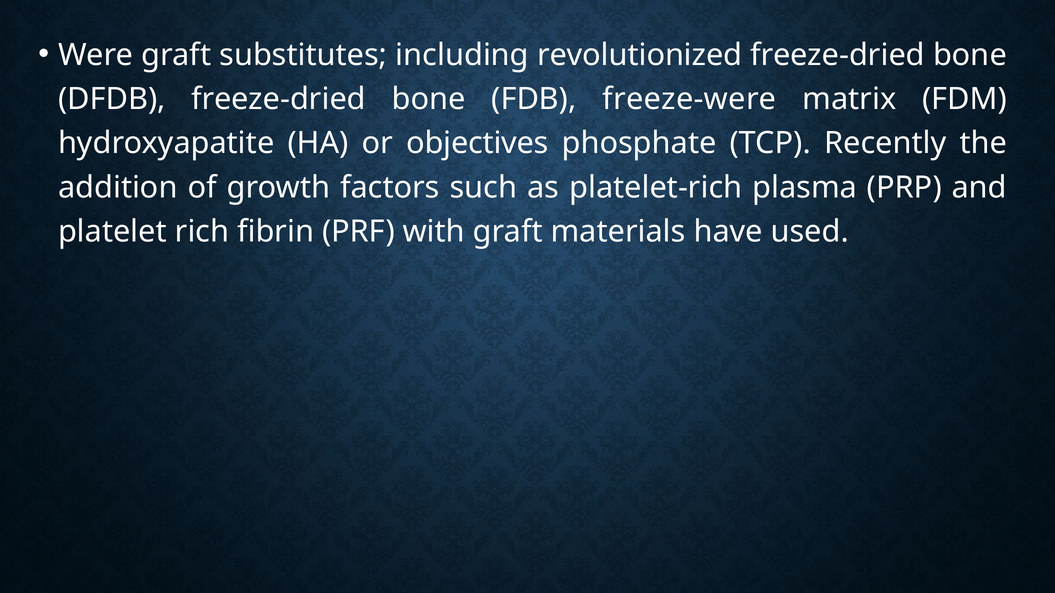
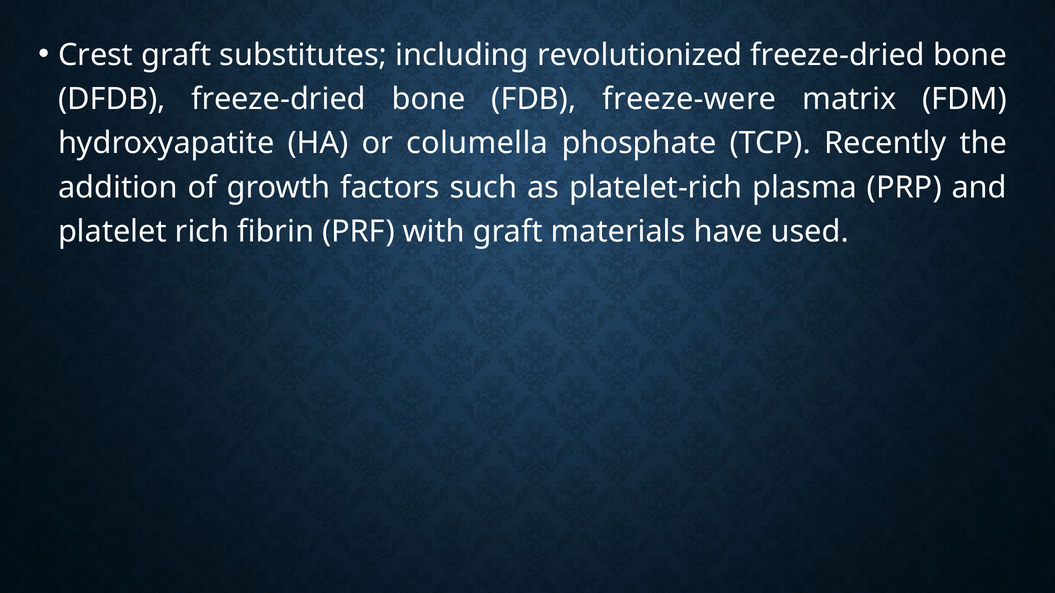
Were: Were -> Crest
objectives: objectives -> columella
